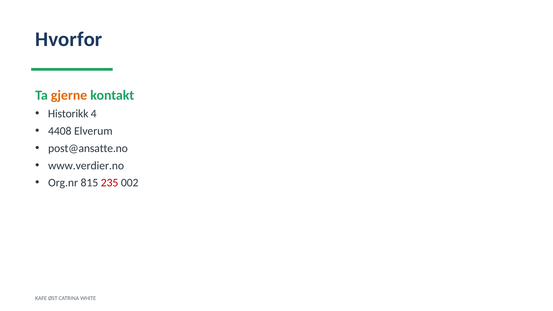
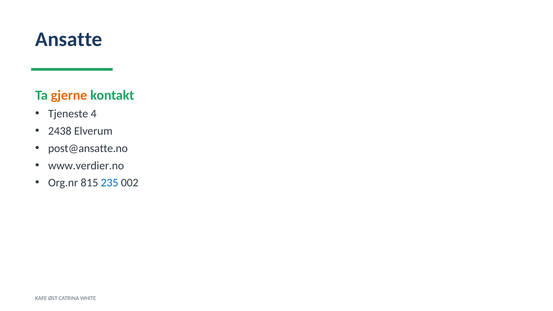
Hvorfor: Hvorfor -> Ansatte
Historikk: Historikk -> Tjeneste
4408: 4408 -> 2438
235 colour: red -> blue
